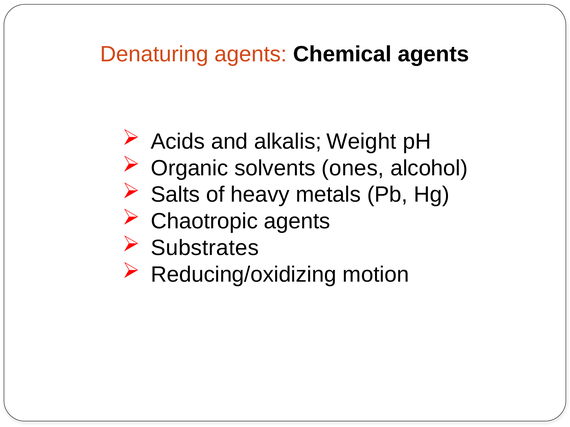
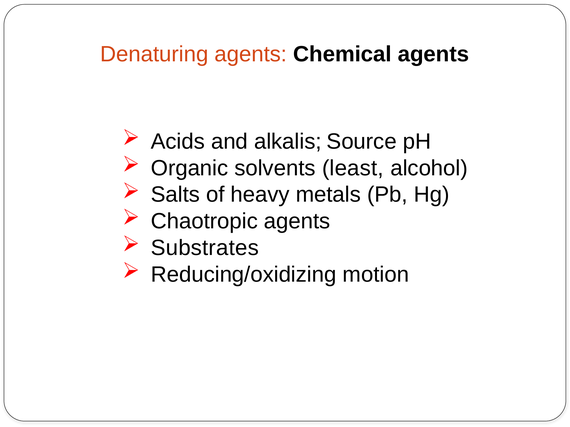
Weight: Weight -> Source
ones: ones -> least
